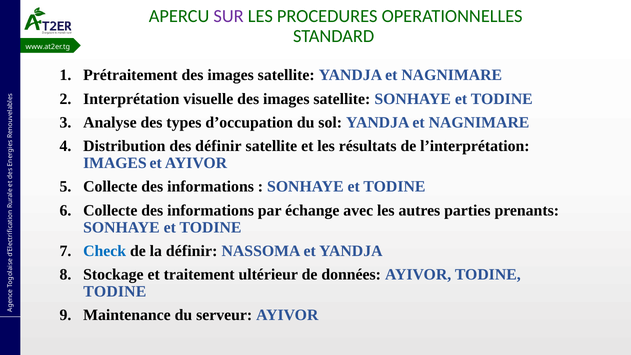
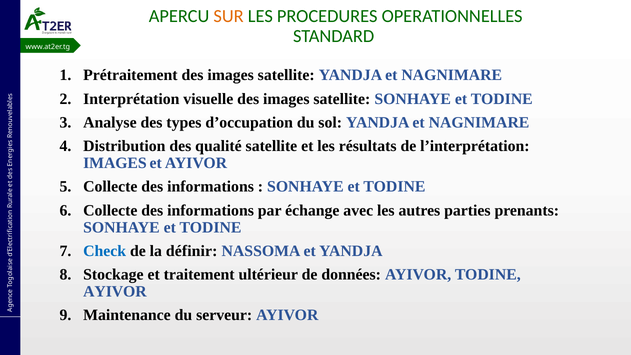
SUR colour: purple -> orange
des définir: définir -> qualité
TODINE at (115, 292): TODINE -> AYIVOR
